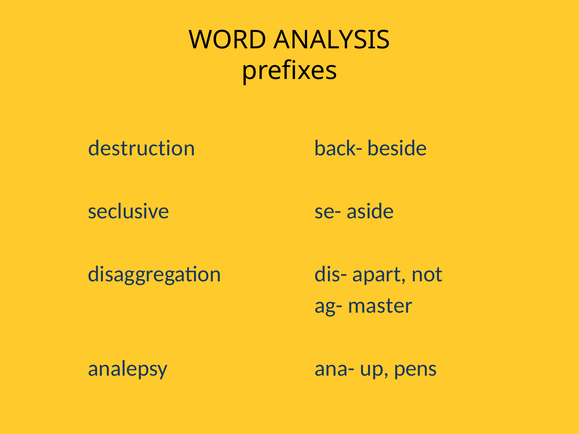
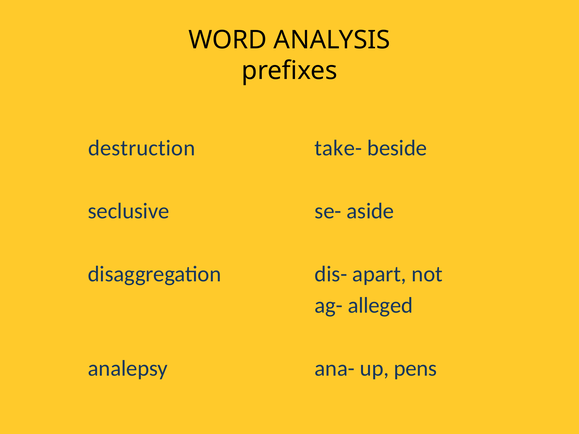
back-: back- -> take-
master: master -> alleged
